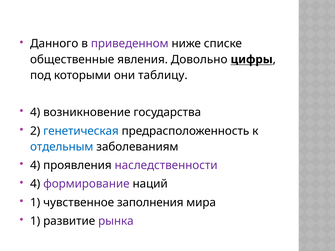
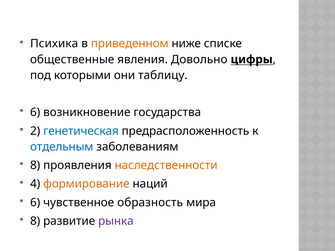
Данного: Данного -> Психика
приведенном colour: purple -> orange
4 at (35, 113): 4 -> 6
4 at (35, 165): 4 -> 8
наследственности colour: purple -> orange
формирование colour: purple -> orange
1 at (35, 203): 1 -> 6
заполнения: заполнения -> образность
1 at (35, 221): 1 -> 8
